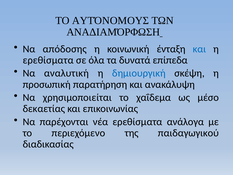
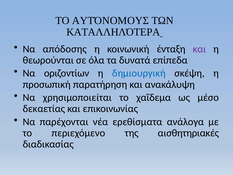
ΑΝΑΔΙΑΜΌΡΦΩΣΗ: ΑΝΑΔΙΑΜΌΡΦΩΣΗ -> ΚΑΤΑΛΛΗΛΌΤΕΡΑ
και at (199, 49) colour: blue -> purple
ερεθίσματα at (48, 60): ερεθίσματα -> θεωρούνται
αναλυτική: αναλυτική -> οριζοντίων
παιδαγωγικού: παιδαγωγικού -> αισθητηριακές
